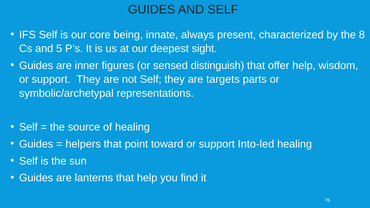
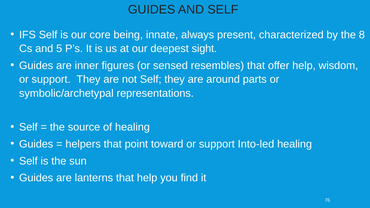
distinguish: distinguish -> resembles
targets: targets -> around
